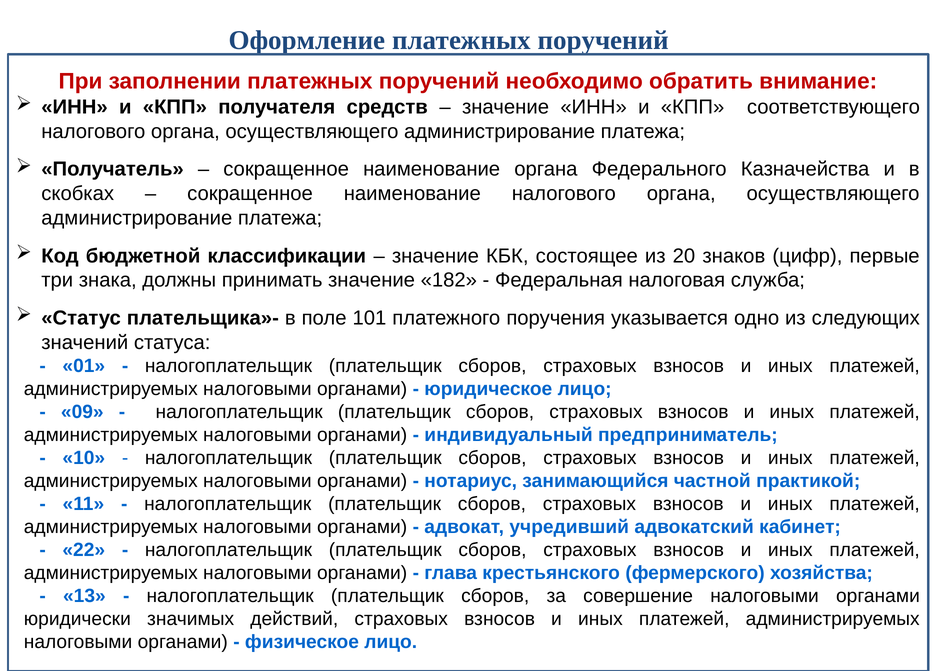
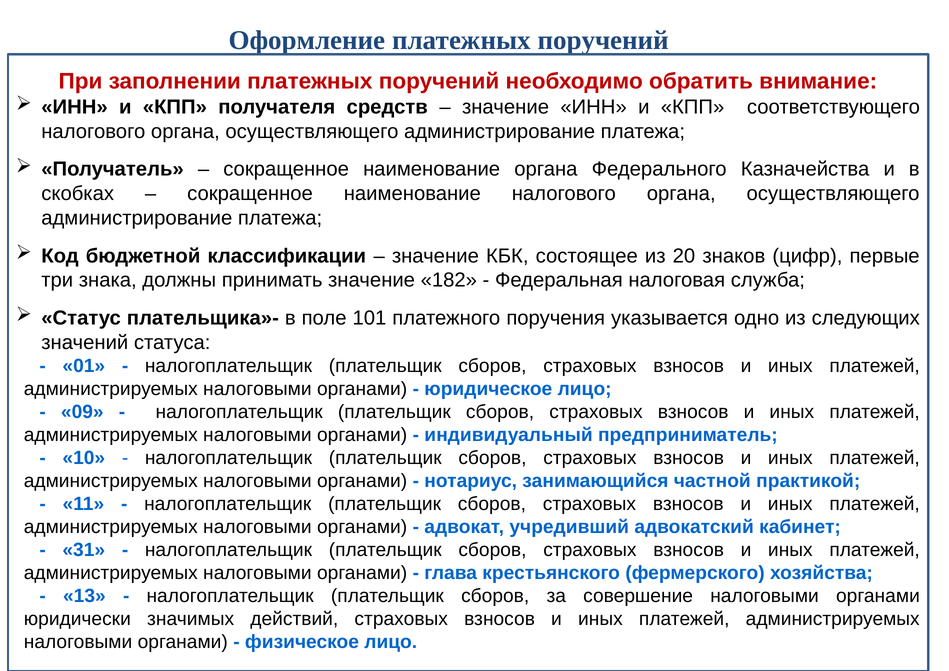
22: 22 -> 31
